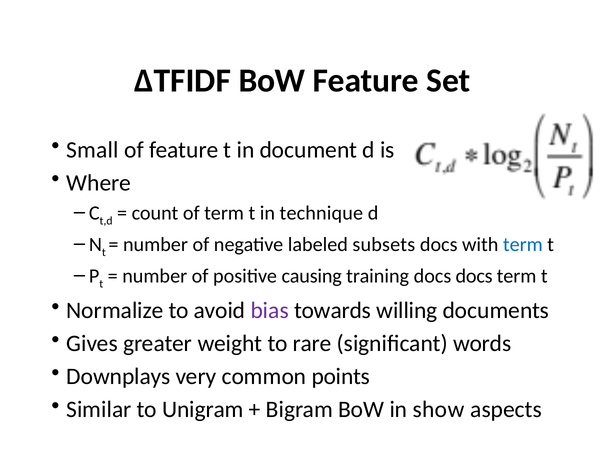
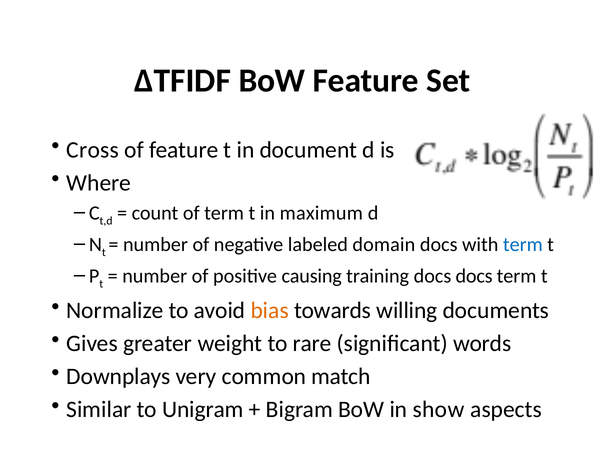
Small: Small -> Cross
technique: technique -> maximum
subsets: subsets -> domain
bias colour: purple -> orange
points: points -> match
